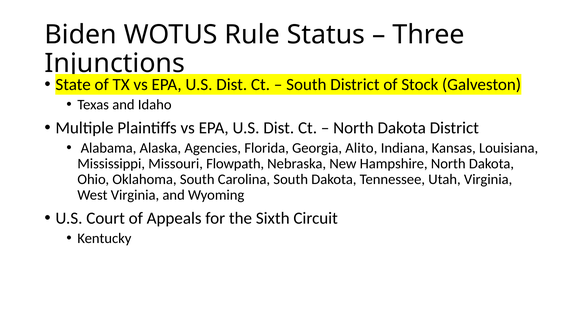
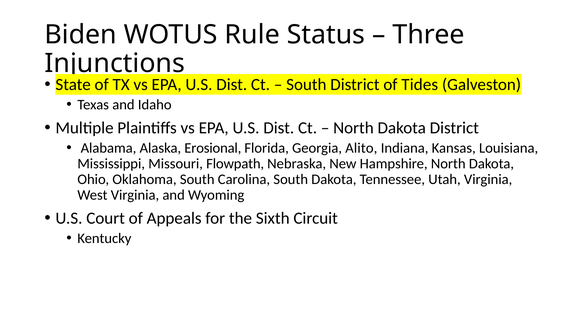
Stock: Stock -> Tides
Agencies: Agencies -> Erosional
